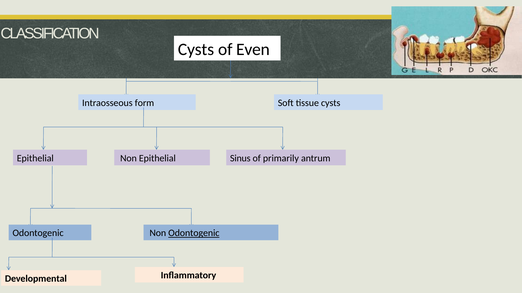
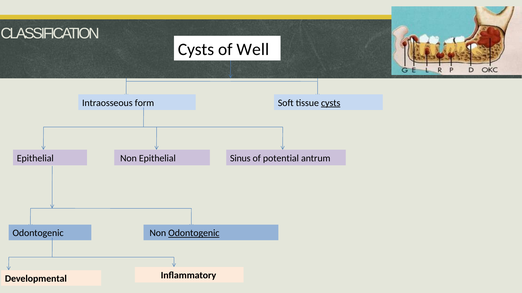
Even: Even -> Well
cysts at (331, 103) underline: none -> present
primarily: primarily -> potential
